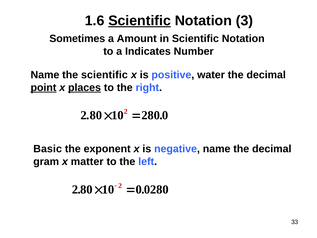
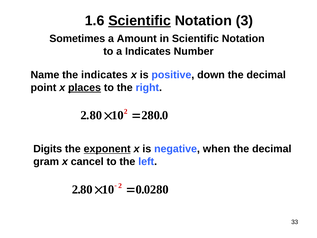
the scientific: scientific -> indicates
water: water -> down
point underline: present -> none
Basic: Basic -> Digits
exponent underline: none -> present
negative name: name -> when
matter: matter -> cancel
